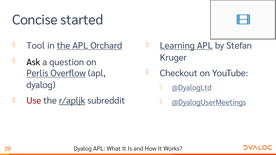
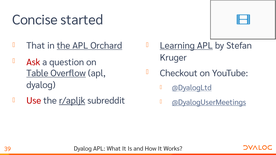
Tool: Tool -> That
Ask colour: black -> red
Perlis: Perlis -> Table
